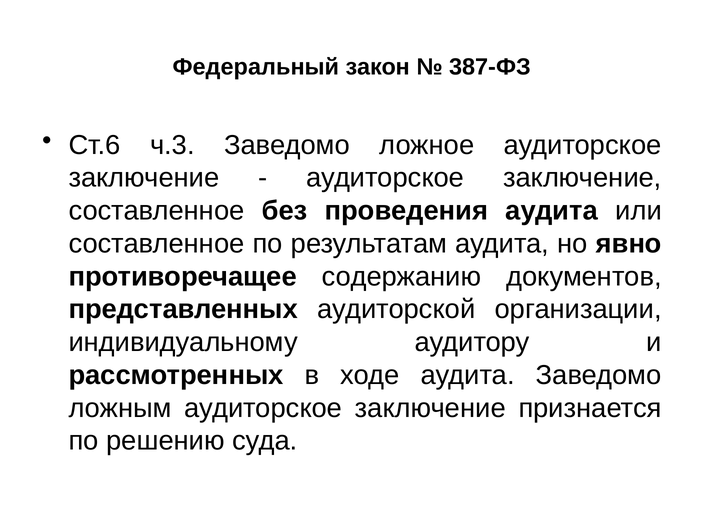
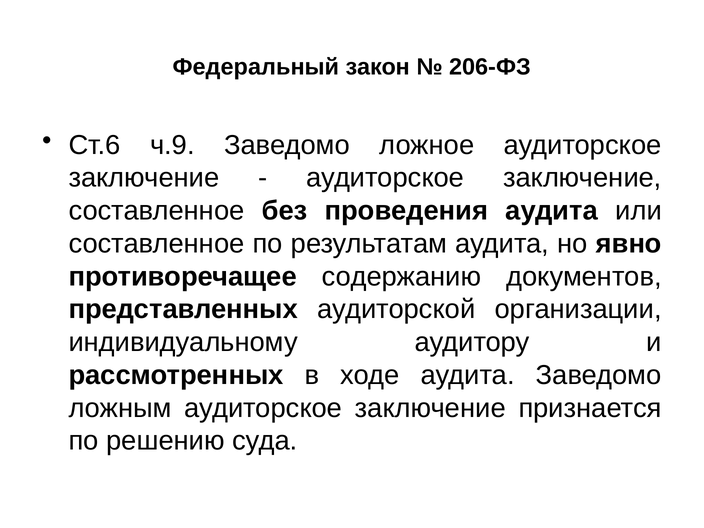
387-ФЗ: 387-ФЗ -> 206-ФЗ
ч.3: ч.3 -> ч.9
